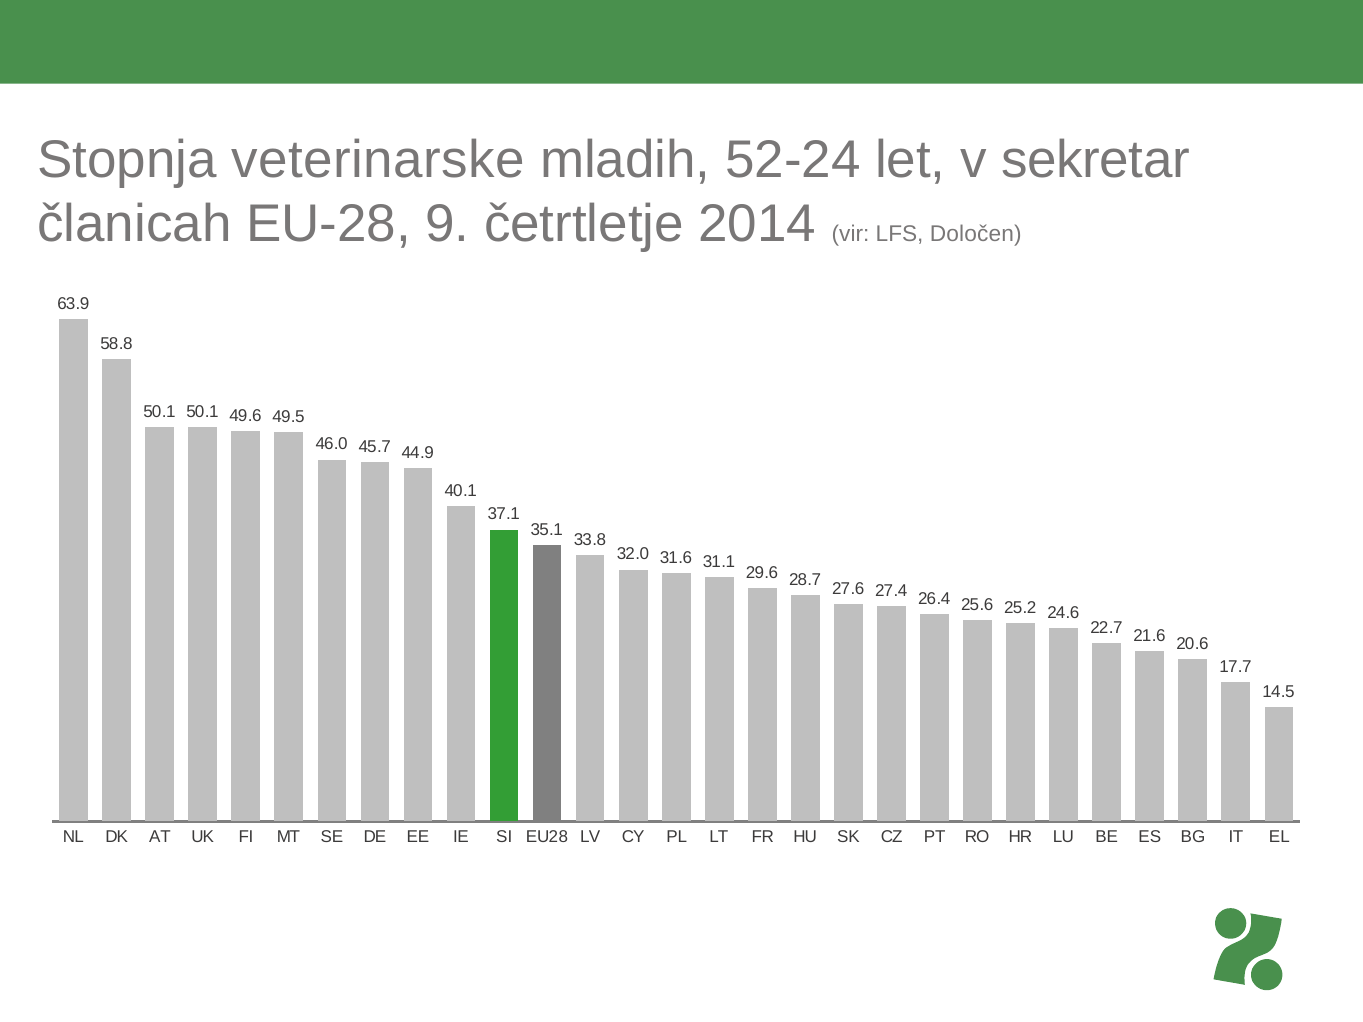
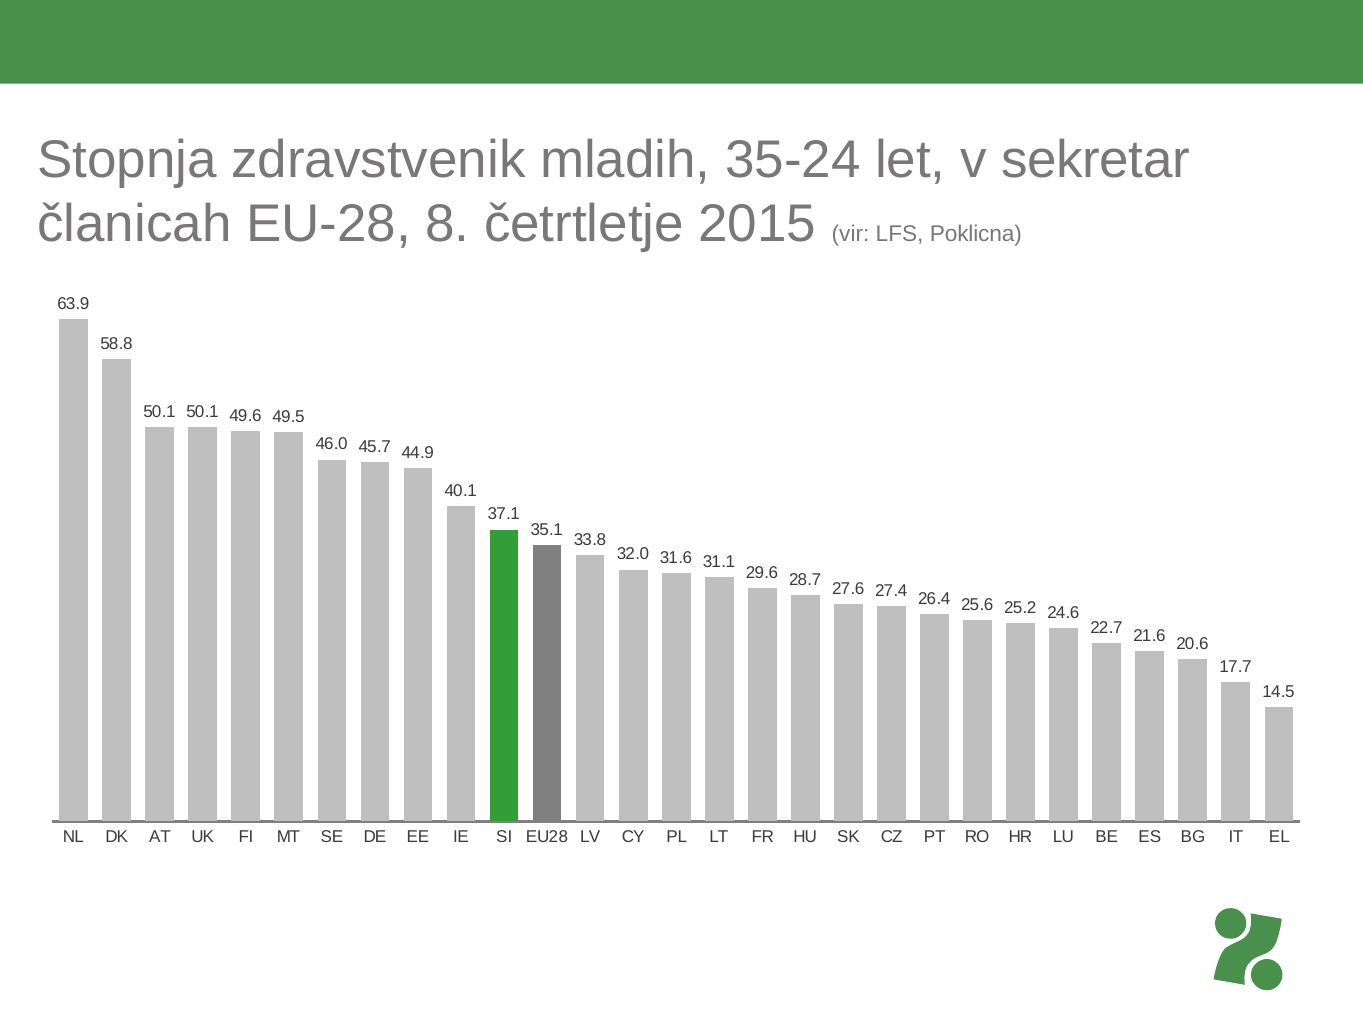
veterinarske: veterinarske -> zdravstvenik
52-24: 52-24 -> 35-24
9: 9 -> 8
2014: 2014 -> 2015
Določen: Določen -> Poklicna
